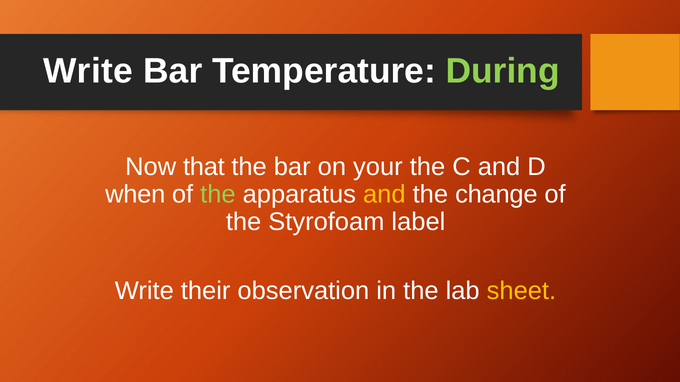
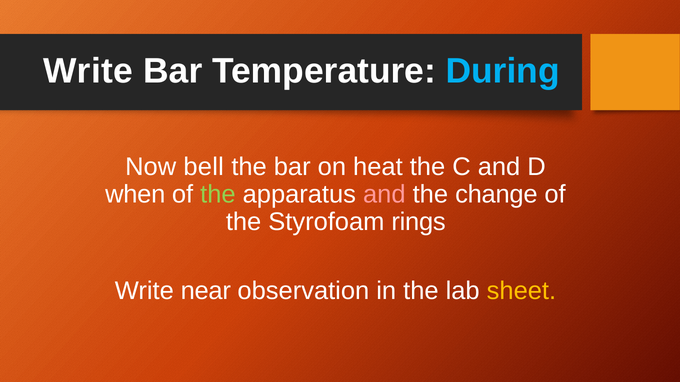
During colour: light green -> light blue
that: that -> bell
your: your -> heat
and at (384, 195) colour: yellow -> pink
label: label -> rings
their: their -> near
